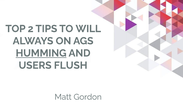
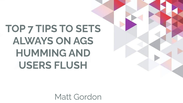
2: 2 -> 7
WILL: WILL -> SETS
HUMMING underline: present -> none
